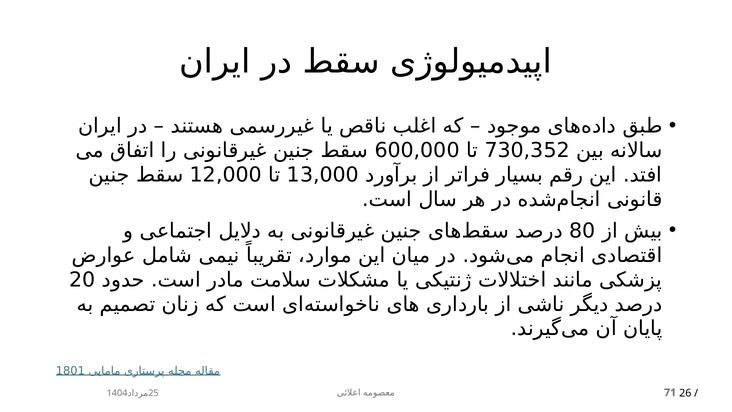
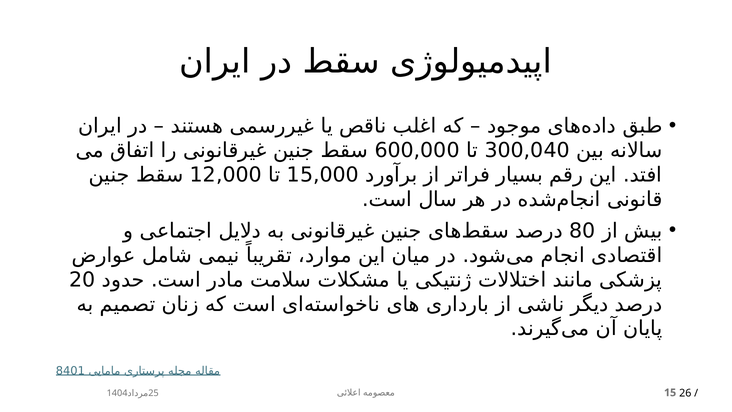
730,352: 730,352 -> 300,040
13,000: 13,000 -> 15,000
1801: 1801 -> 8401
71: 71 -> 15
